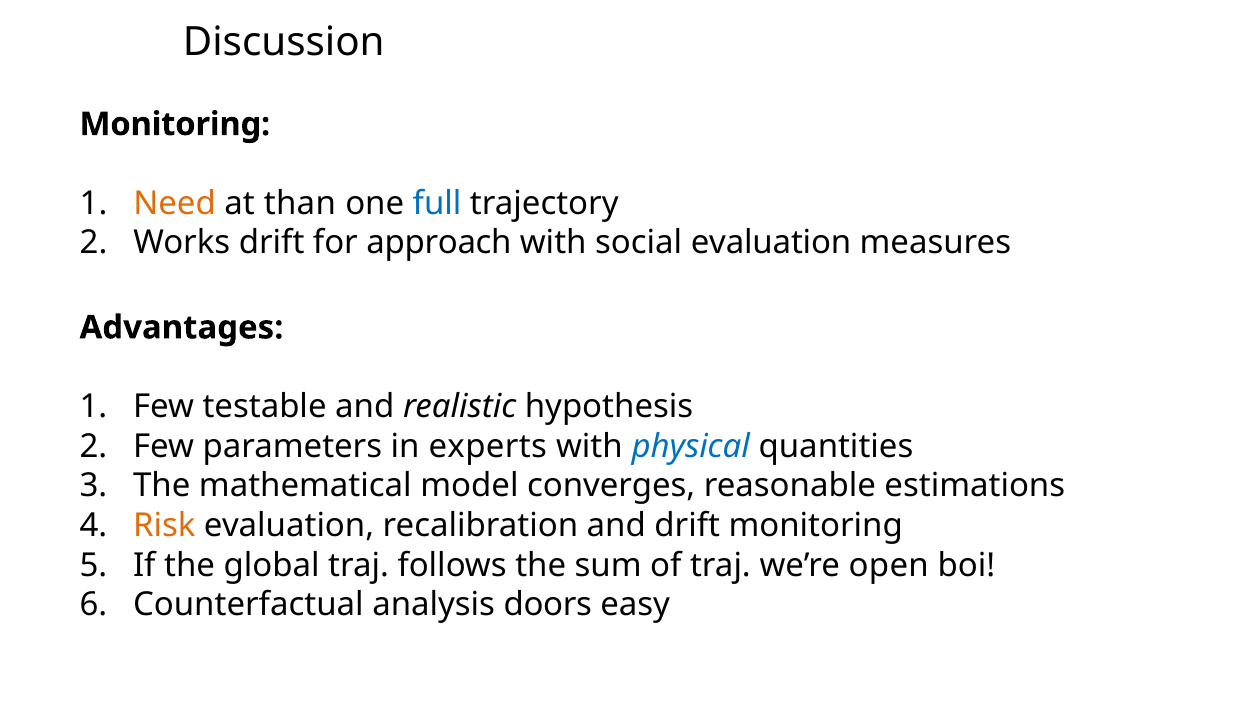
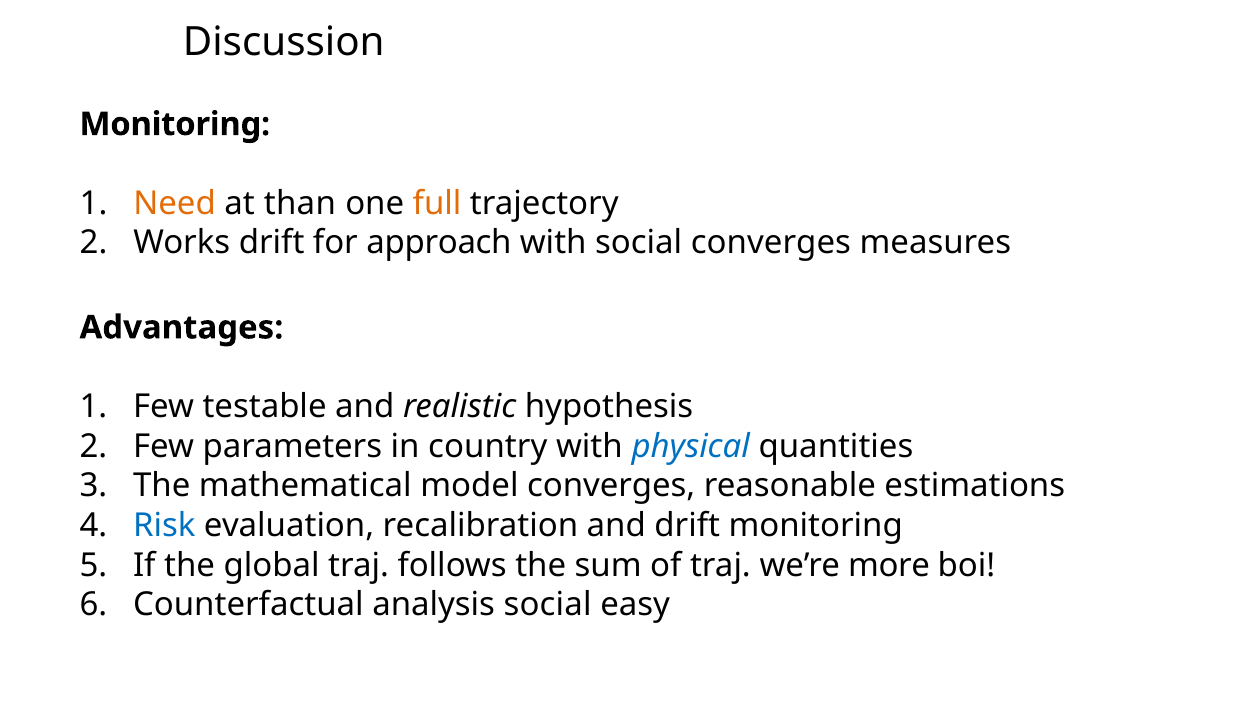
full colour: blue -> orange
social evaluation: evaluation -> converges
experts: experts -> country
Risk colour: orange -> blue
open: open -> more
analysis doors: doors -> social
